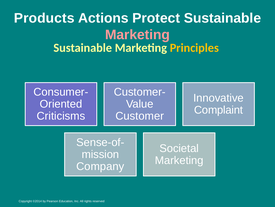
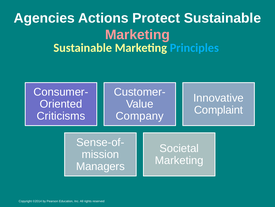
Products: Products -> Agencies
Principles colour: yellow -> light blue
Customer: Customer -> Company
Company: Company -> Managers
